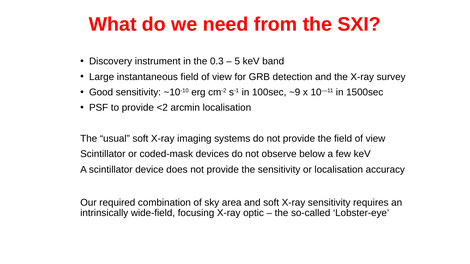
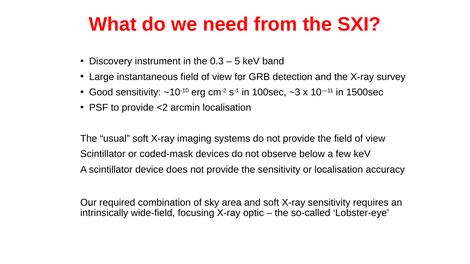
~9: ~9 -> ~3
